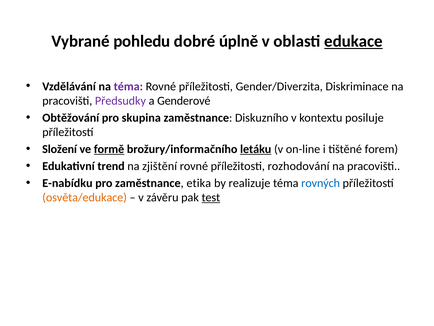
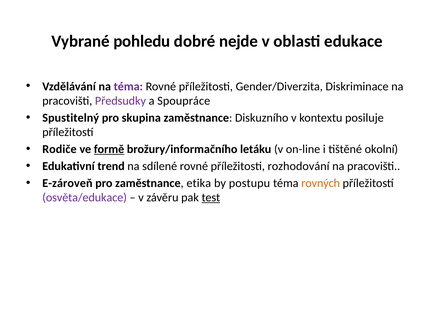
úplně: úplně -> nejde
edukace underline: present -> none
Genderové: Genderové -> Spoupráce
Obtěžování: Obtěžování -> Spustitelný
Složení: Složení -> Rodiče
letáku underline: present -> none
forem: forem -> okolní
zjištění: zjištění -> sdílené
E-nabídku: E-nabídku -> E-zároveň
realizuje: realizuje -> postupu
rovných colour: blue -> orange
osvěta/edukace colour: orange -> purple
